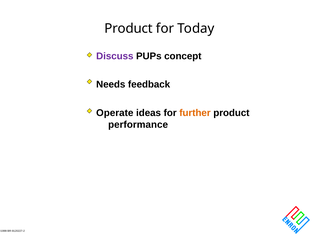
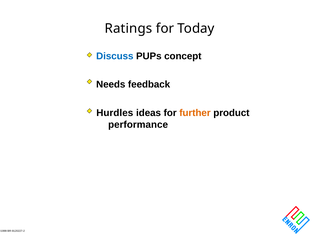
Product at (129, 28): Product -> Ratings
Discuss colour: purple -> blue
Operate: Operate -> Hurdles
